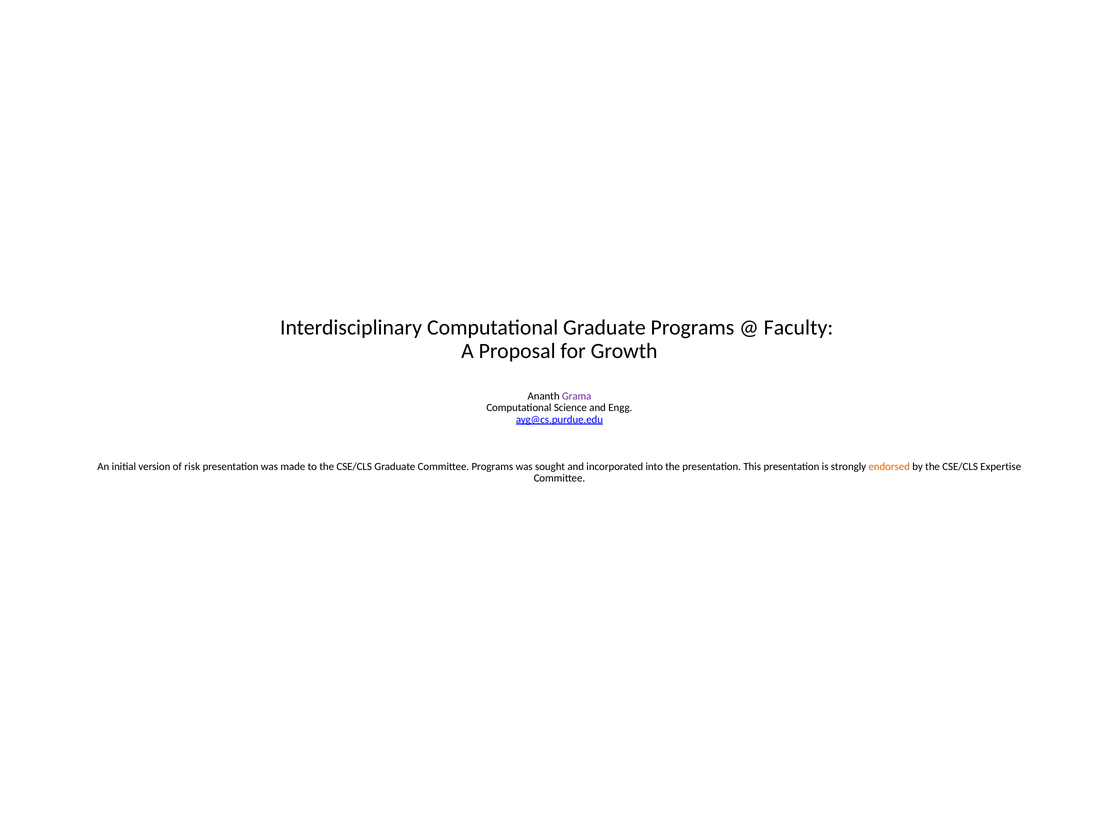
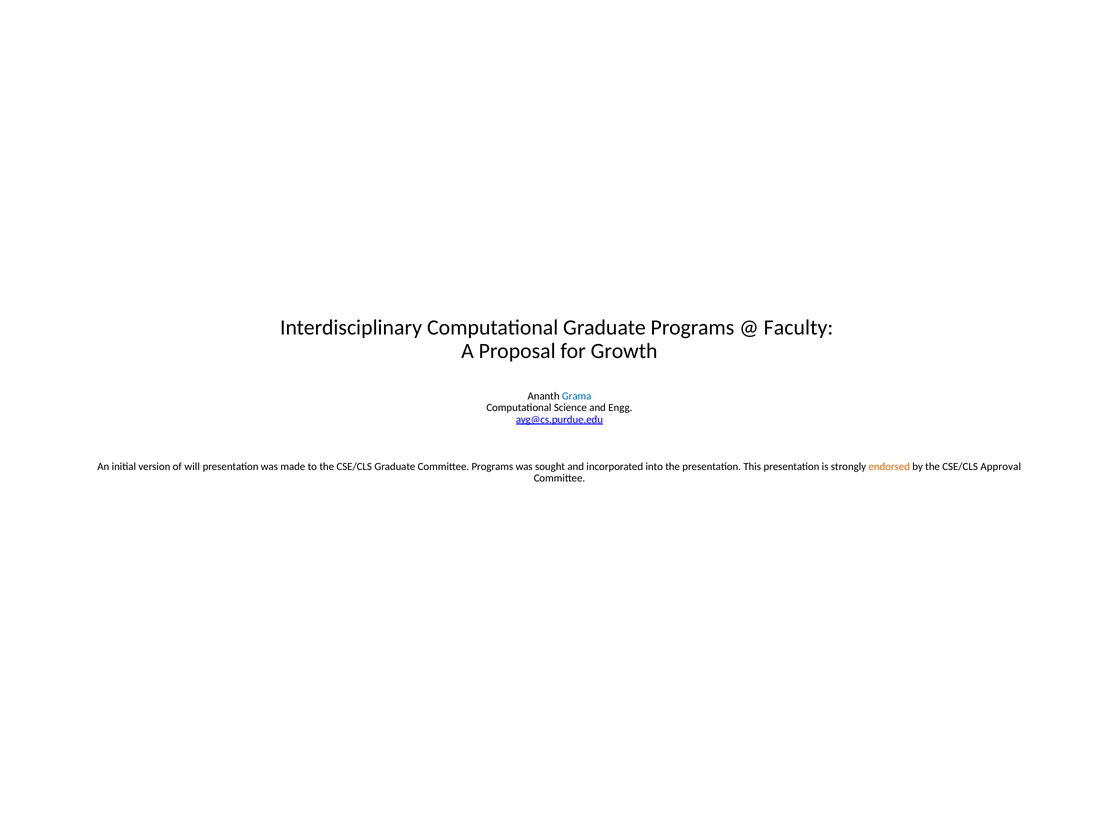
Grama colour: purple -> blue
risk: risk -> will
Expertise: Expertise -> Approval
